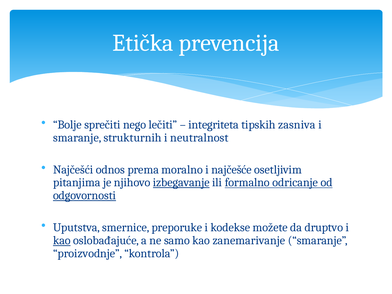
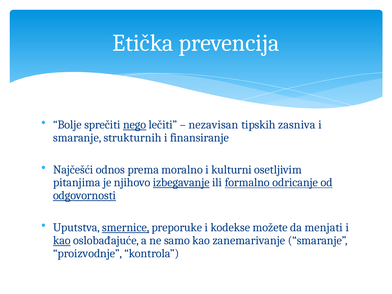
nego underline: none -> present
integriteta: integriteta -> nezavisan
neutralnost: neutralnost -> finansiranje
najčešće: najčešće -> kulturni
smernice underline: none -> present
druptvo: druptvo -> menjati
